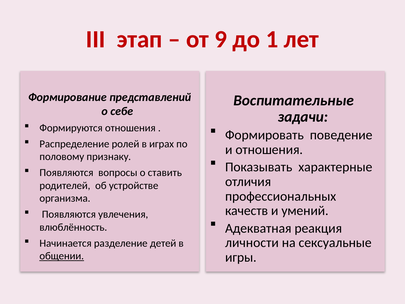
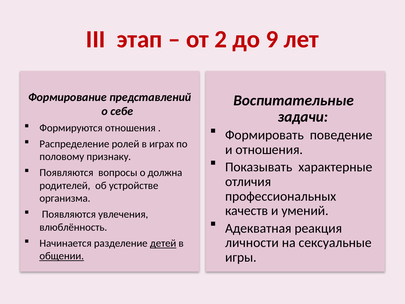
9: 9 -> 2
1: 1 -> 9
ставить: ставить -> должна
детей underline: none -> present
